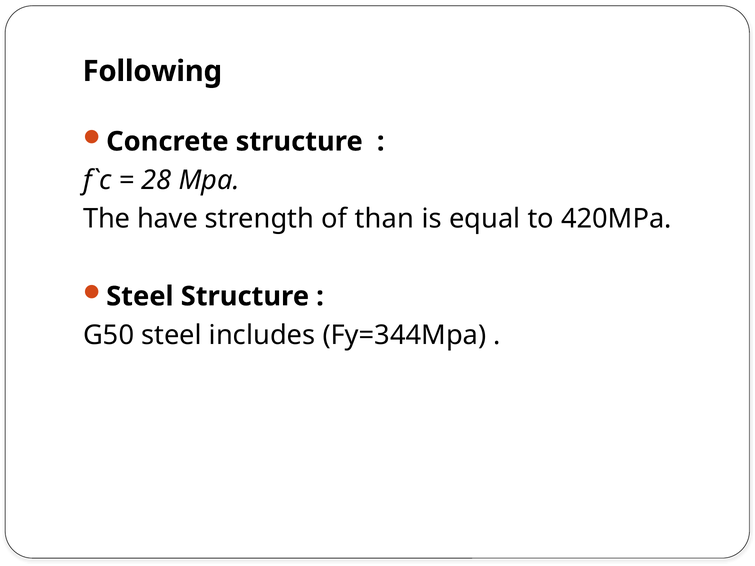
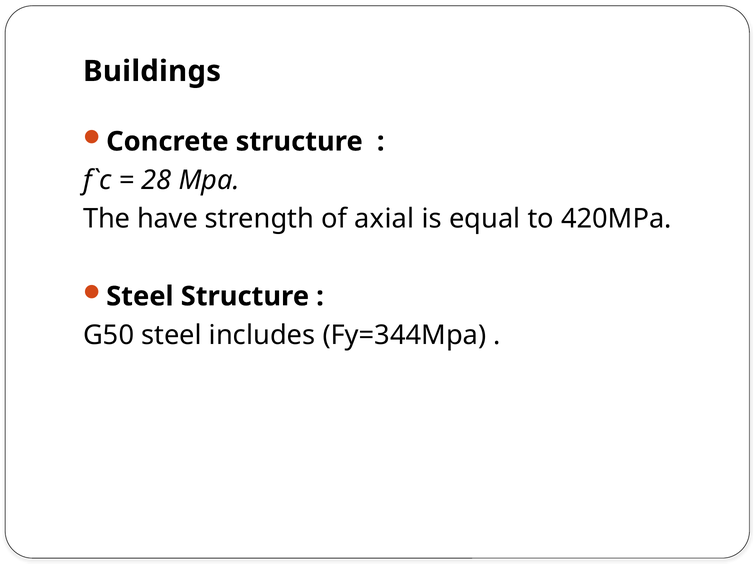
Following: Following -> Buildings
than: than -> axial
